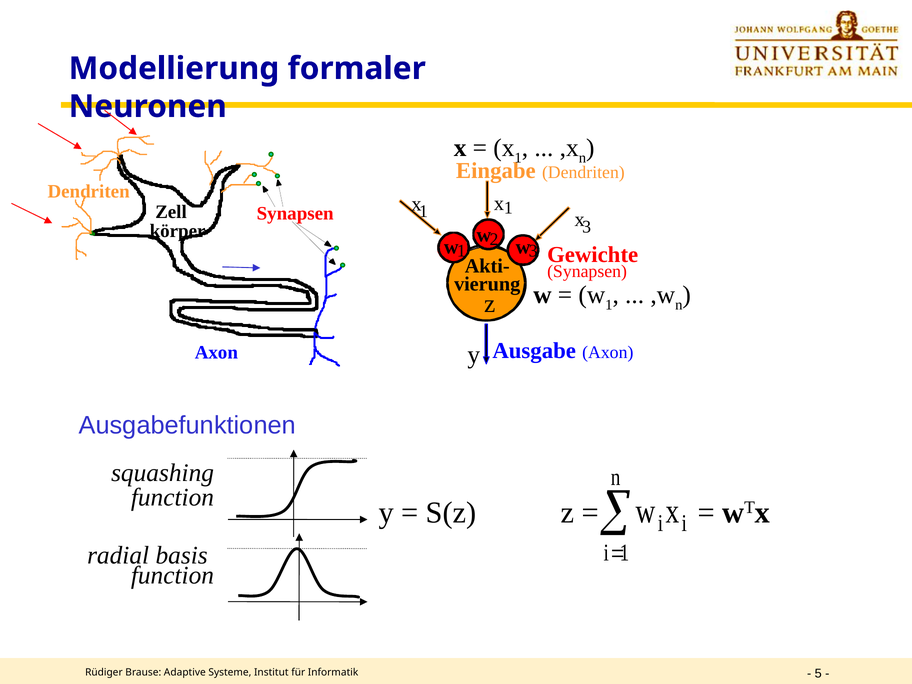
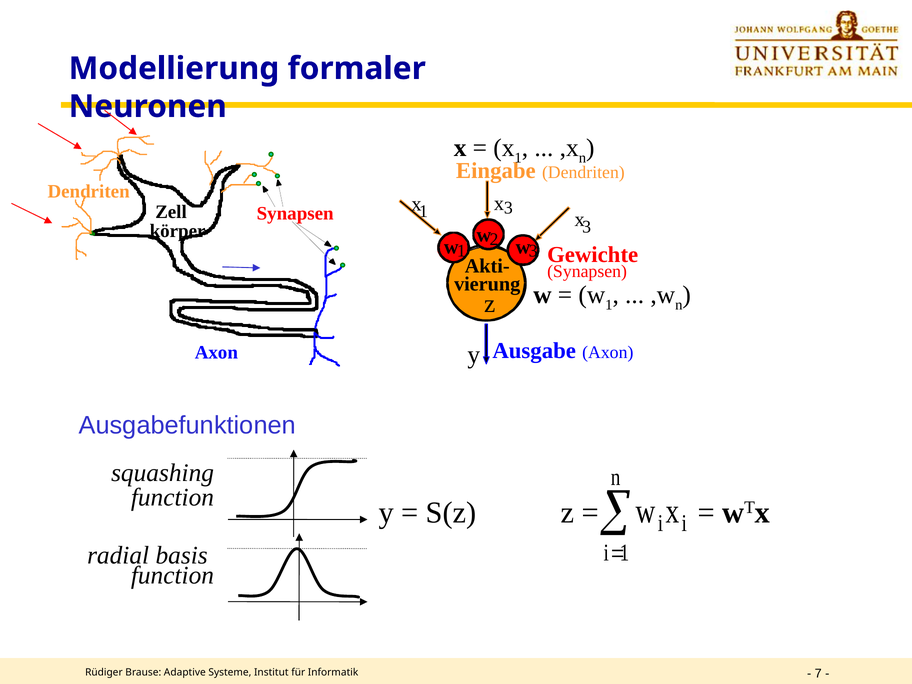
1 x 1: 1 -> 3
5: 5 -> 7
